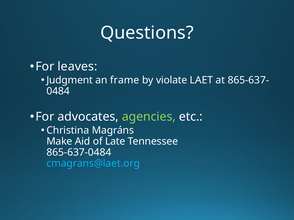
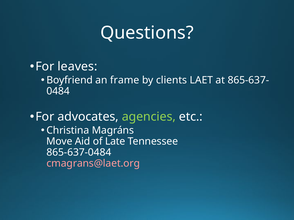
Judgment: Judgment -> Boyfriend
violate: violate -> clients
Make: Make -> Move
cmagrans@laet.org colour: light blue -> pink
